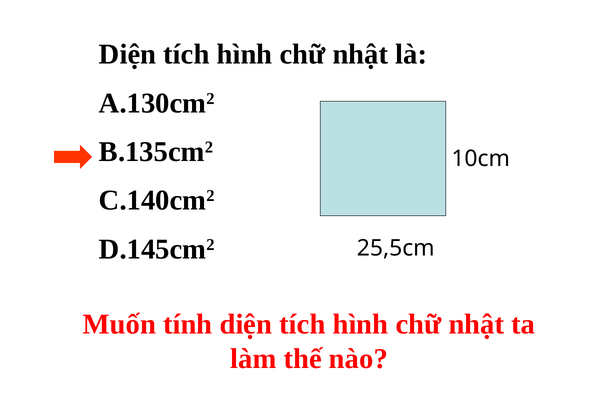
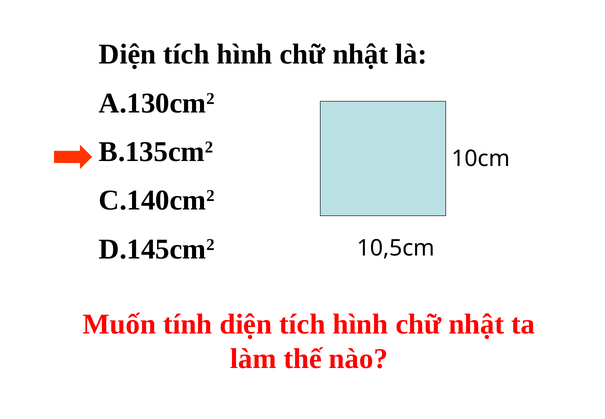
25,5cm: 25,5cm -> 10,5cm
